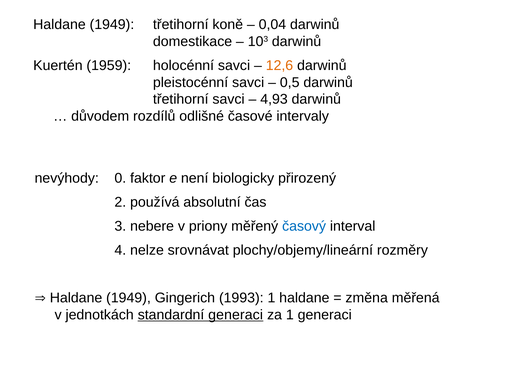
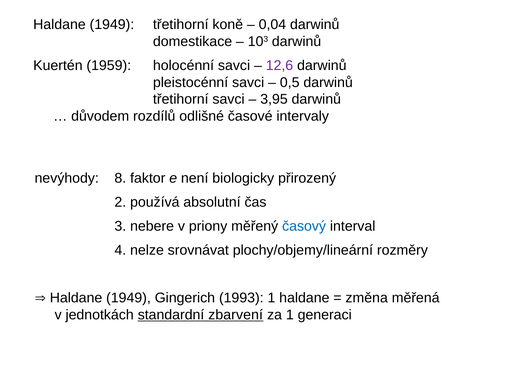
12,6 colour: orange -> purple
4,93: 4,93 -> 3,95
0: 0 -> 8
standardní generaci: generaci -> zbarvení
